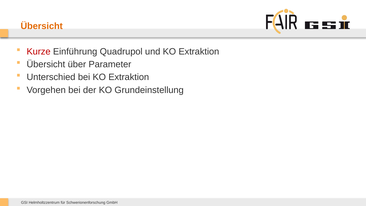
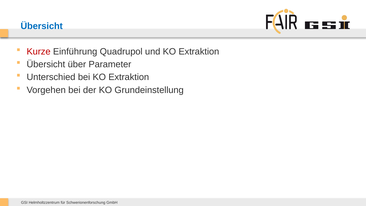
Übersicht at (42, 26) colour: orange -> blue
